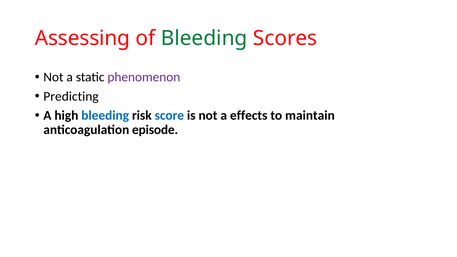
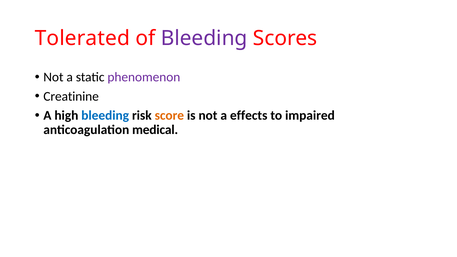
Assessing: Assessing -> Tolerated
Bleeding at (204, 38) colour: green -> purple
Predicting: Predicting -> Creatinine
score colour: blue -> orange
maintain: maintain -> impaired
episode: episode -> medical
